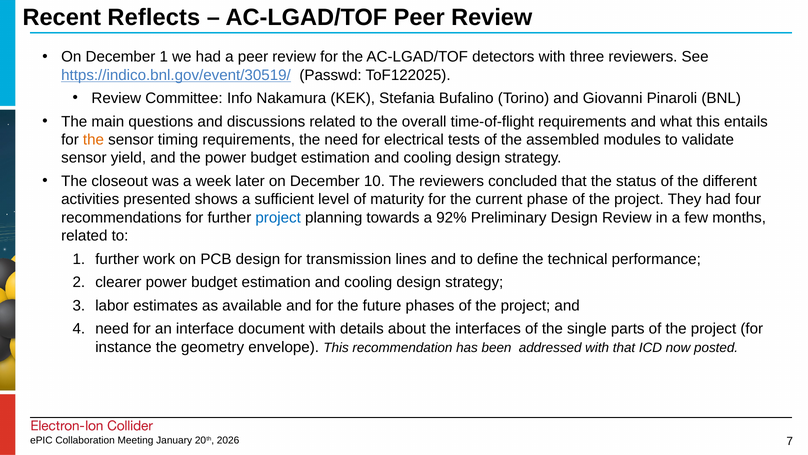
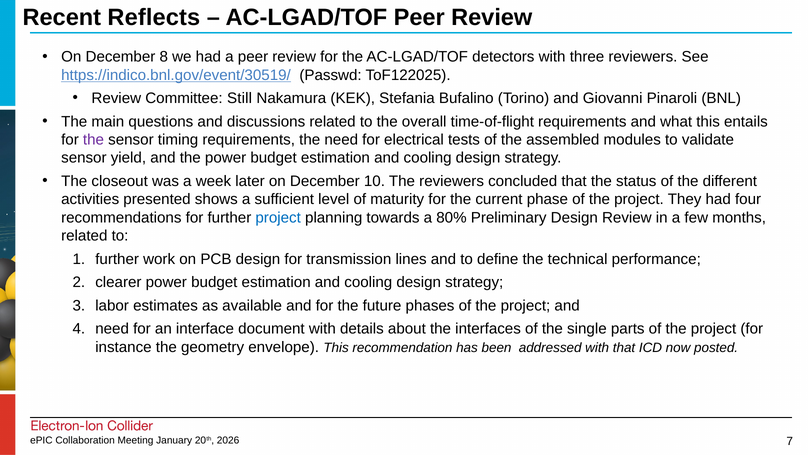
December 1: 1 -> 8
Info: Info -> Still
the at (93, 140) colour: orange -> purple
92%: 92% -> 80%
